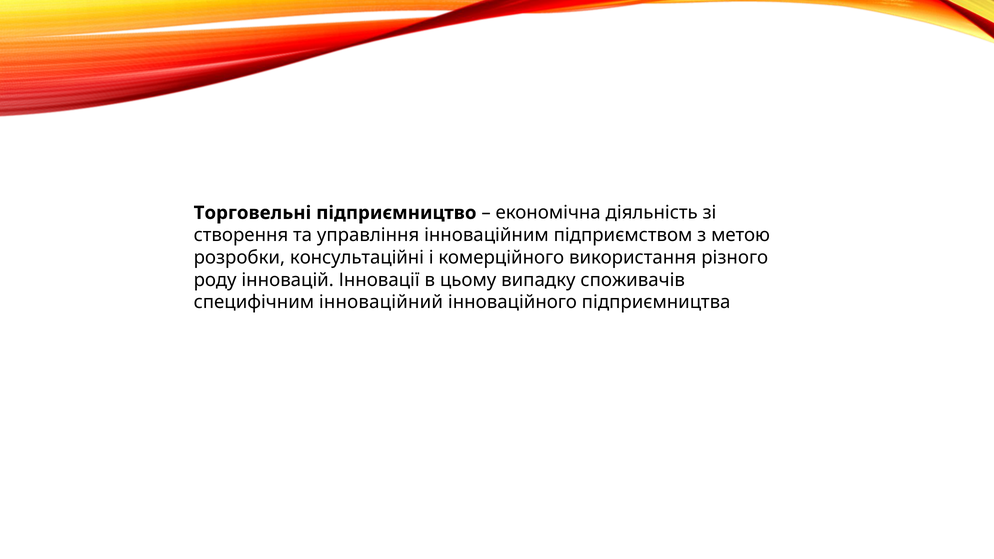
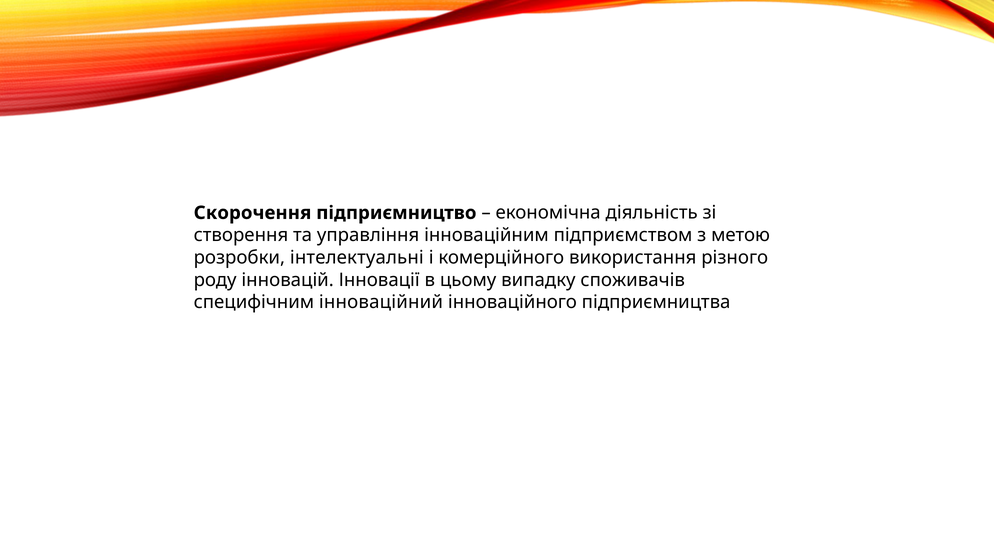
Торговельні: Торговельні -> Скорочення
консультаційні: консультаційні -> інтелектуальні
